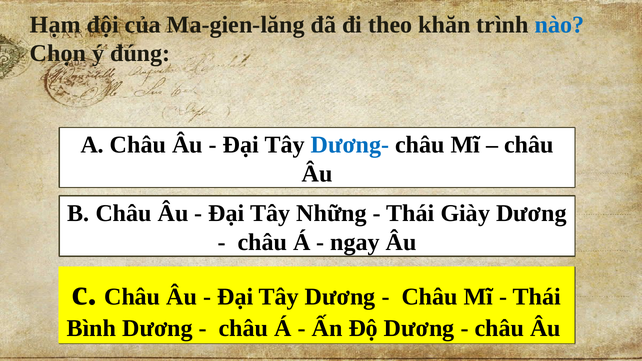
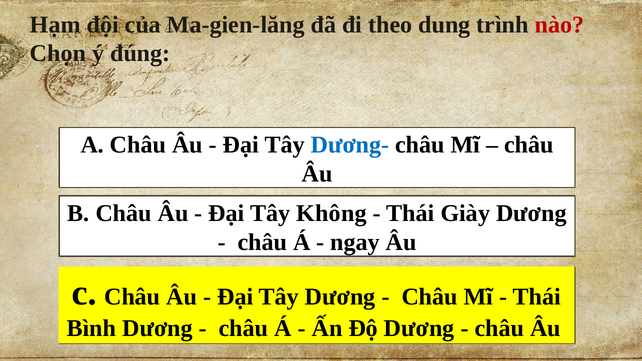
khăn: khăn -> dung
nào colour: blue -> red
Những: Những -> Không
